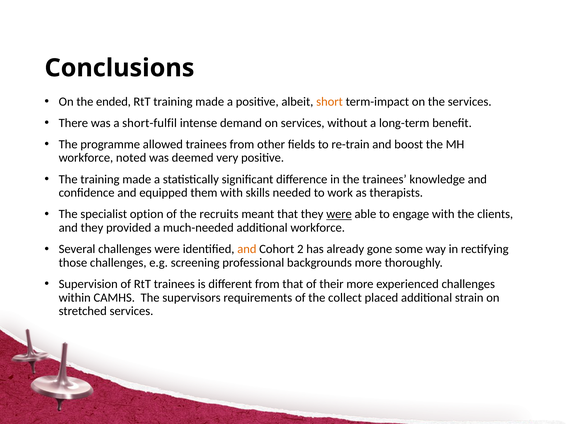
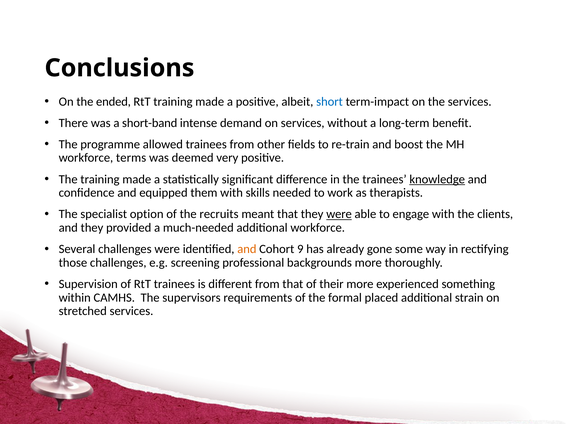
short colour: orange -> blue
short-fulfil: short-fulfil -> short-band
noted: noted -> terms
knowledge underline: none -> present
2: 2 -> 9
experienced challenges: challenges -> something
collect: collect -> formal
